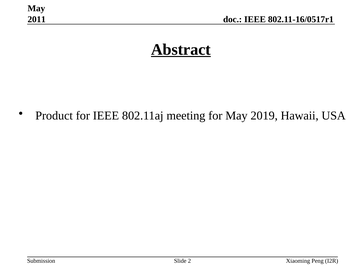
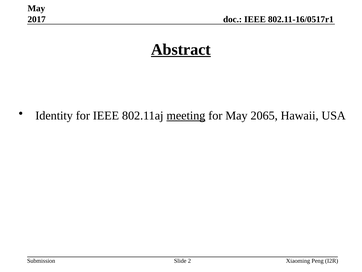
2011: 2011 -> 2017
Product: Product -> Identity
meeting underline: none -> present
2019: 2019 -> 2065
